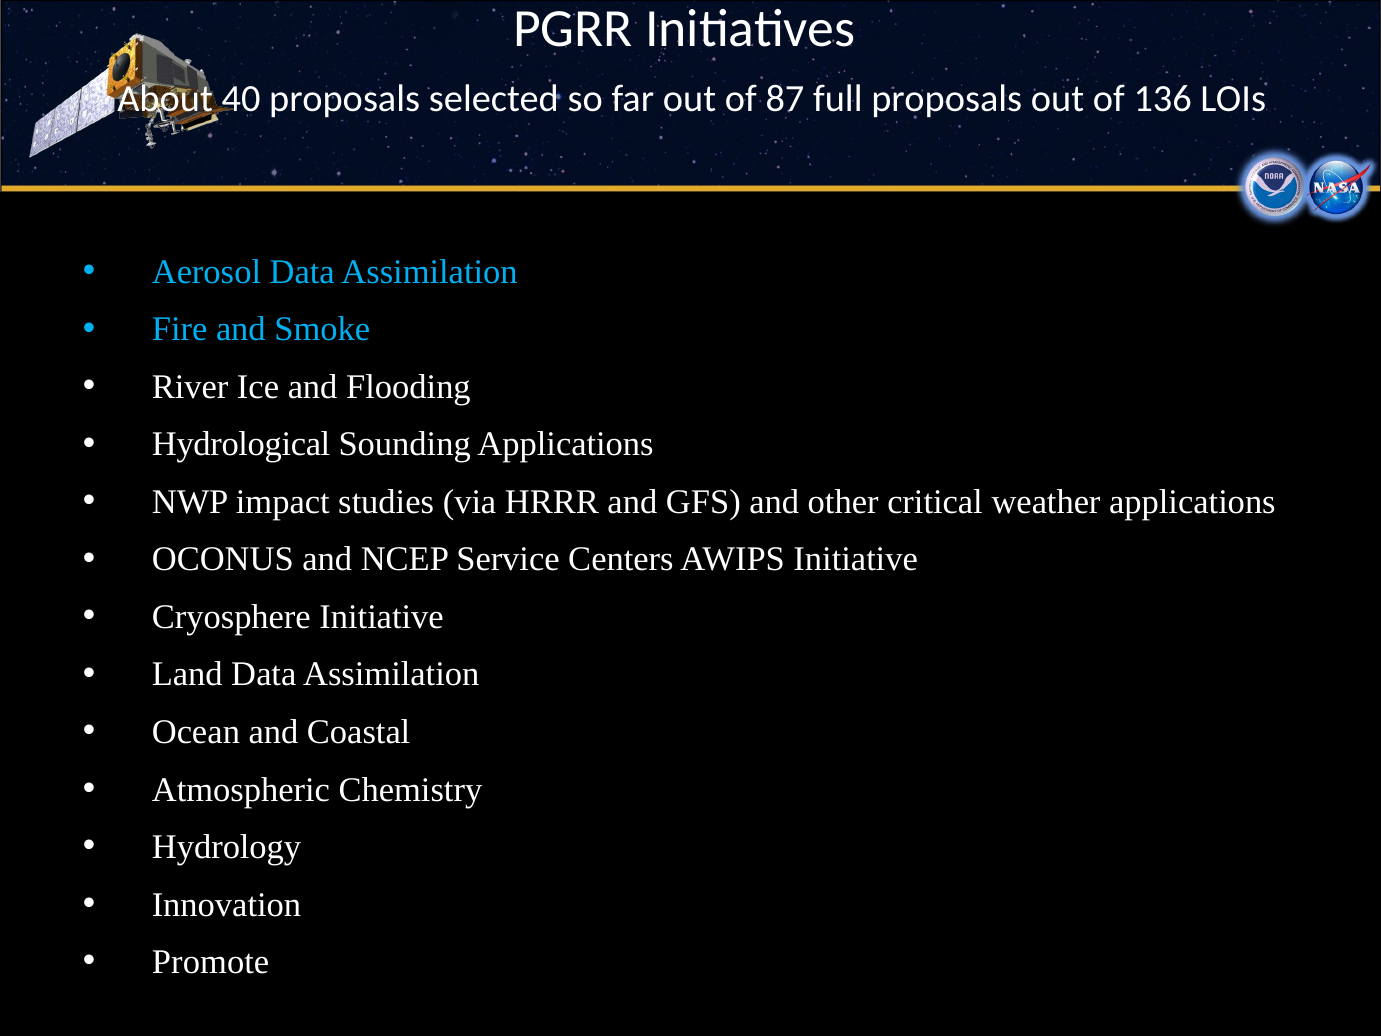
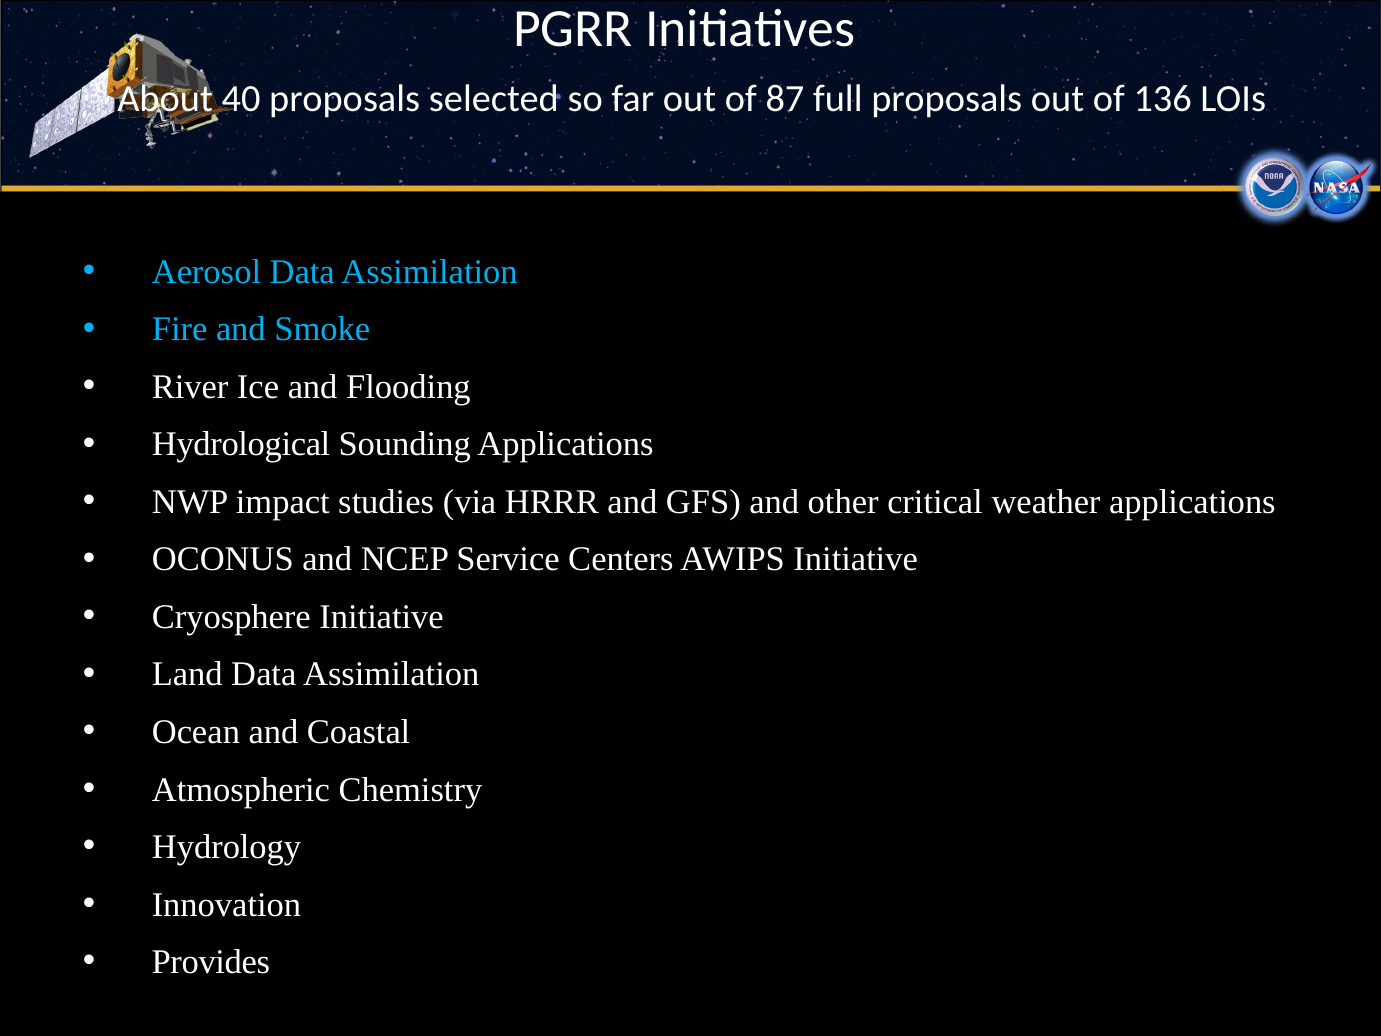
Promote: Promote -> Provides
